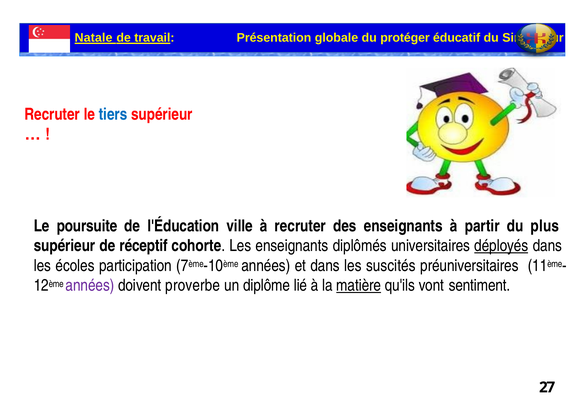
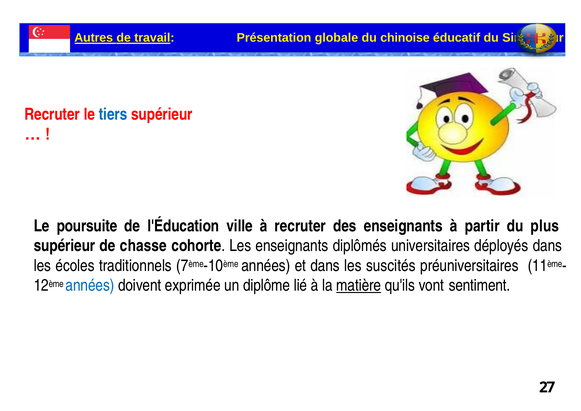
Natale: Natale -> Autres
protéger: protéger -> chinoise
réceptif: réceptif -> chasse
déployés underline: present -> none
participation: participation -> traditionnels
années at (90, 285) colour: purple -> blue
proverbe: proverbe -> exprimée
